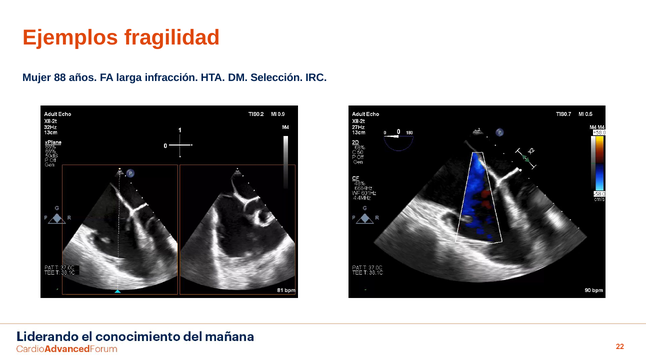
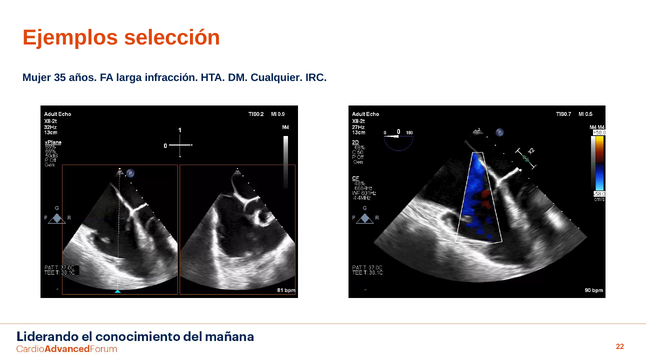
fragilidad: fragilidad -> selección
88: 88 -> 35
Selección: Selección -> Cualquier
